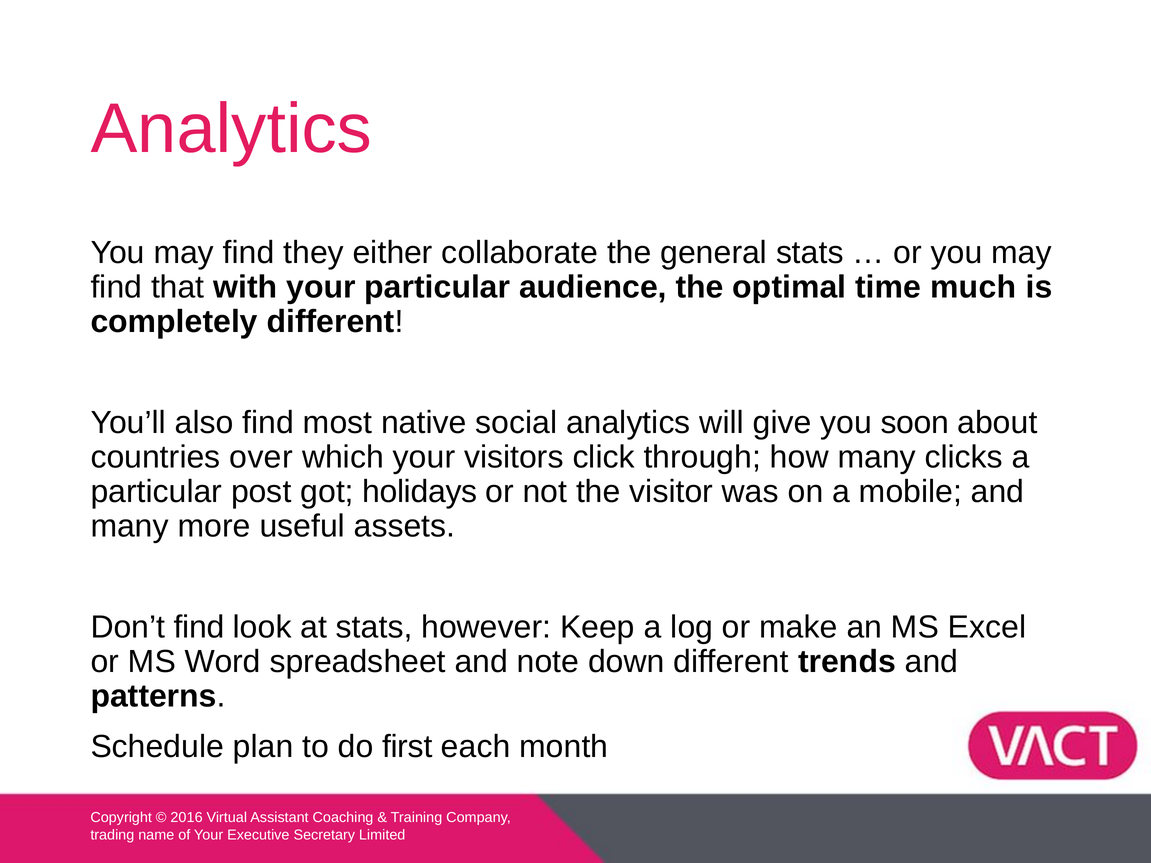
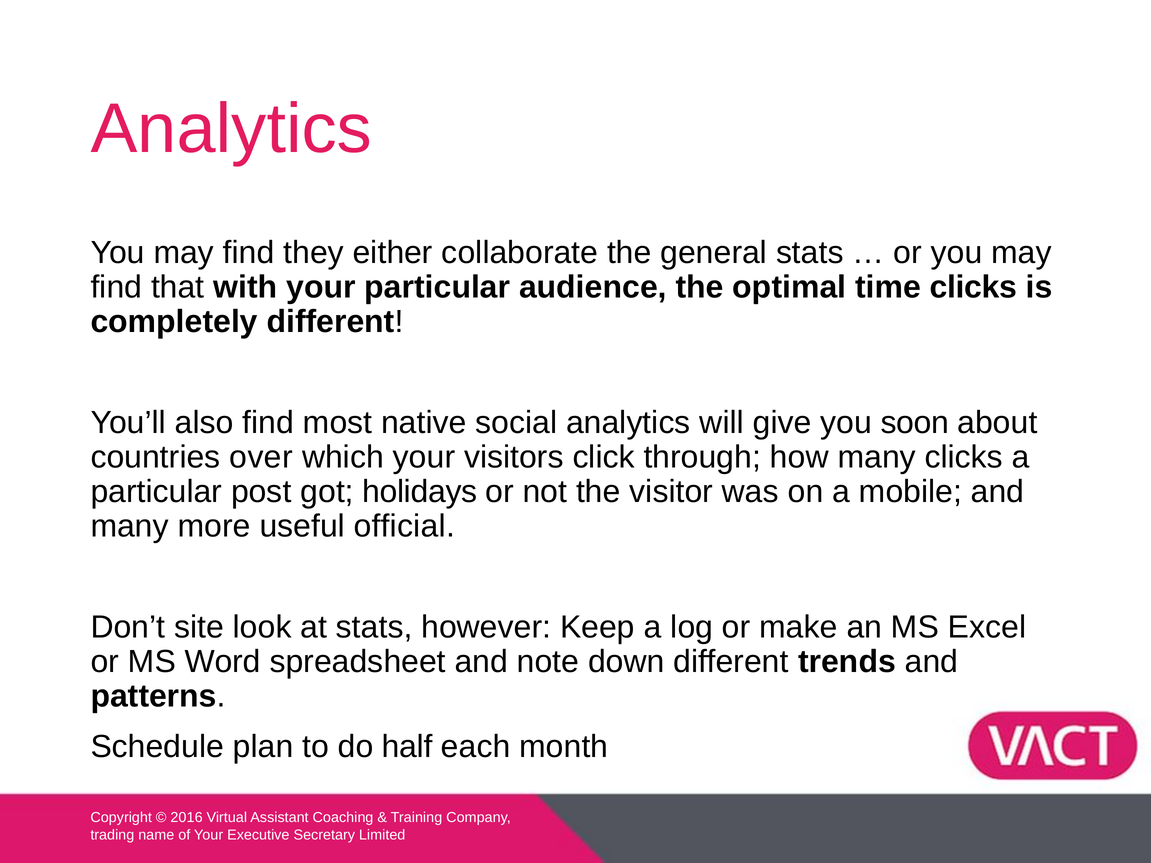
time much: much -> clicks
assets: assets -> official
Don’t find: find -> site
first: first -> half
